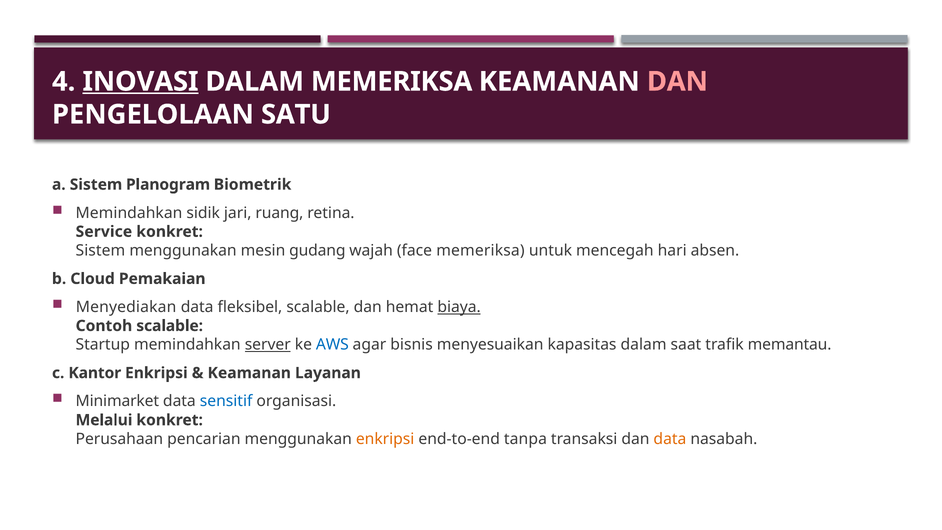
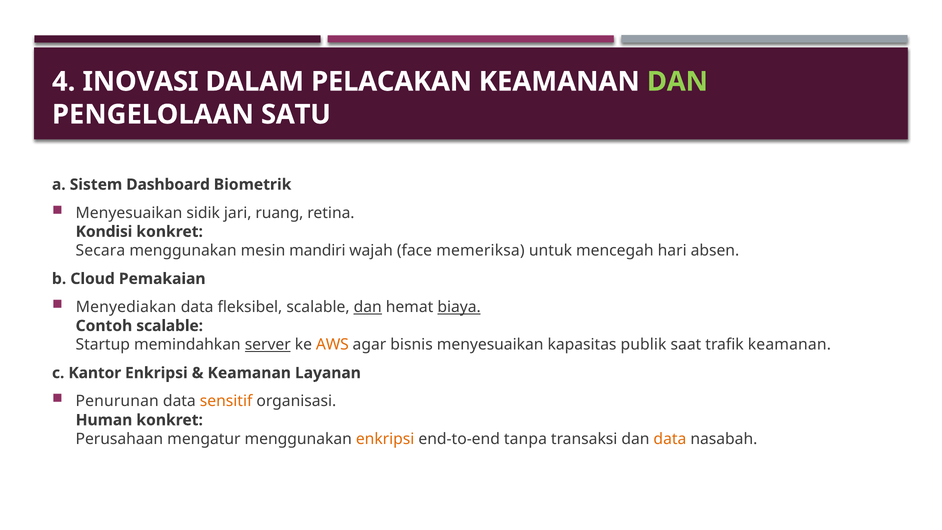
INOVASI underline: present -> none
DALAM MEMERIKSA: MEMERIKSA -> PELACAKAN
DAN at (677, 82) colour: pink -> light green
Planogram: Planogram -> Dashboard
Memindahkan at (129, 213): Memindahkan -> Menyesuaikan
Service: Service -> Kondisi
Sistem at (100, 250): Sistem -> Secara
gudang: gudang -> mandiri
dan at (368, 307) underline: none -> present
AWS colour: blue -> orange
kapasitas dalam: dalam -> publik
trafik memantau: memantau -> keamanan
Minimarket: Minimarket -> Penurunan
sensitif colour: blue -> orange
Melalui: Melalui -> Human
pencarian: pencarian -> mengatur
